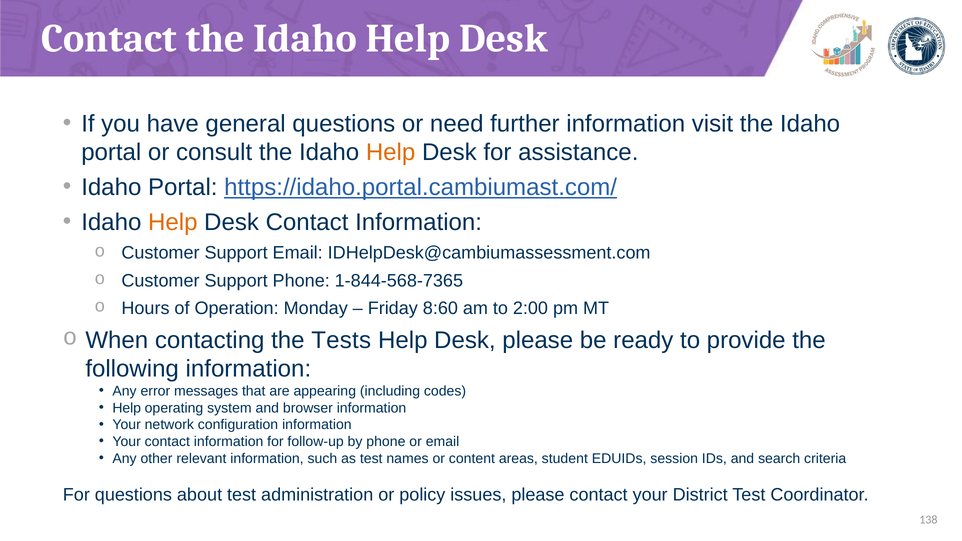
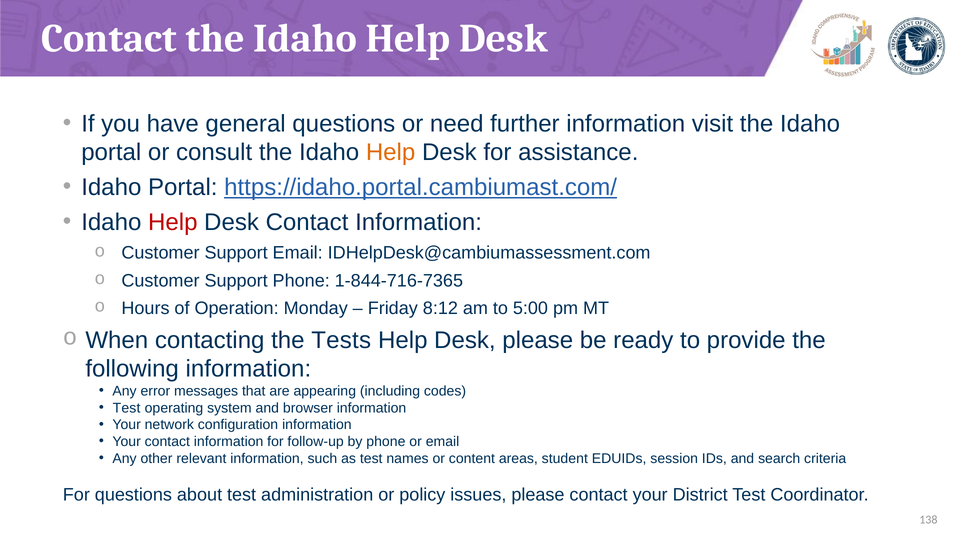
Help at (173, 222) colour: orange -> red
1-844-568-7365: 1-844-568-7365 -> 1-844-716-7365
8:60: 8:60 -> 8:12
2:00: 2:00 -> 5:00
Help at (127, 408): Help -> Test
